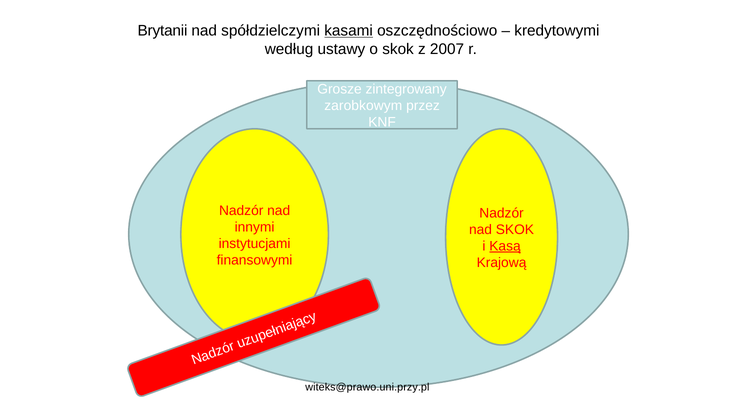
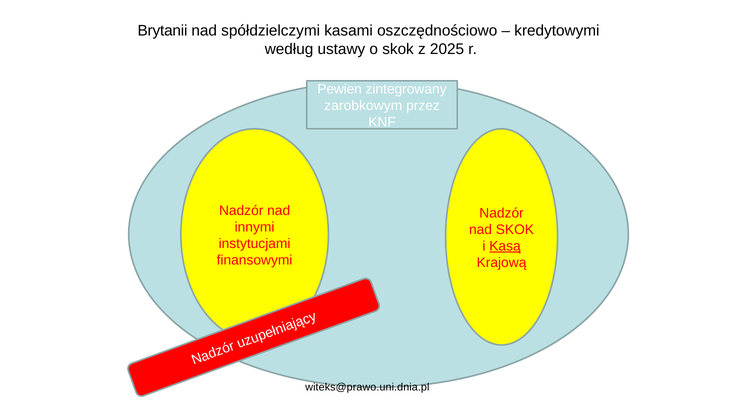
kasami underline: present -> none
2007: 2007 -> 2025
Grosze: Grosze -> Pewien
witeks@prawo.uni.przy.pl: witeks@prawo.uni.przy.pl -> witeks@prawo.uni.dnia.pl
